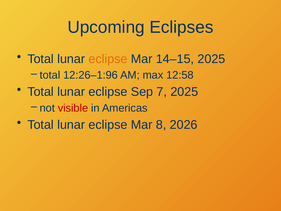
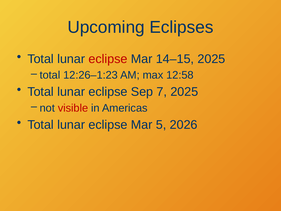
eclipse at (108, 59) colour: orange -> red
12:26–1:96: 12:26–1:96 -> 12:26–1:23
8: 8 -> 5
